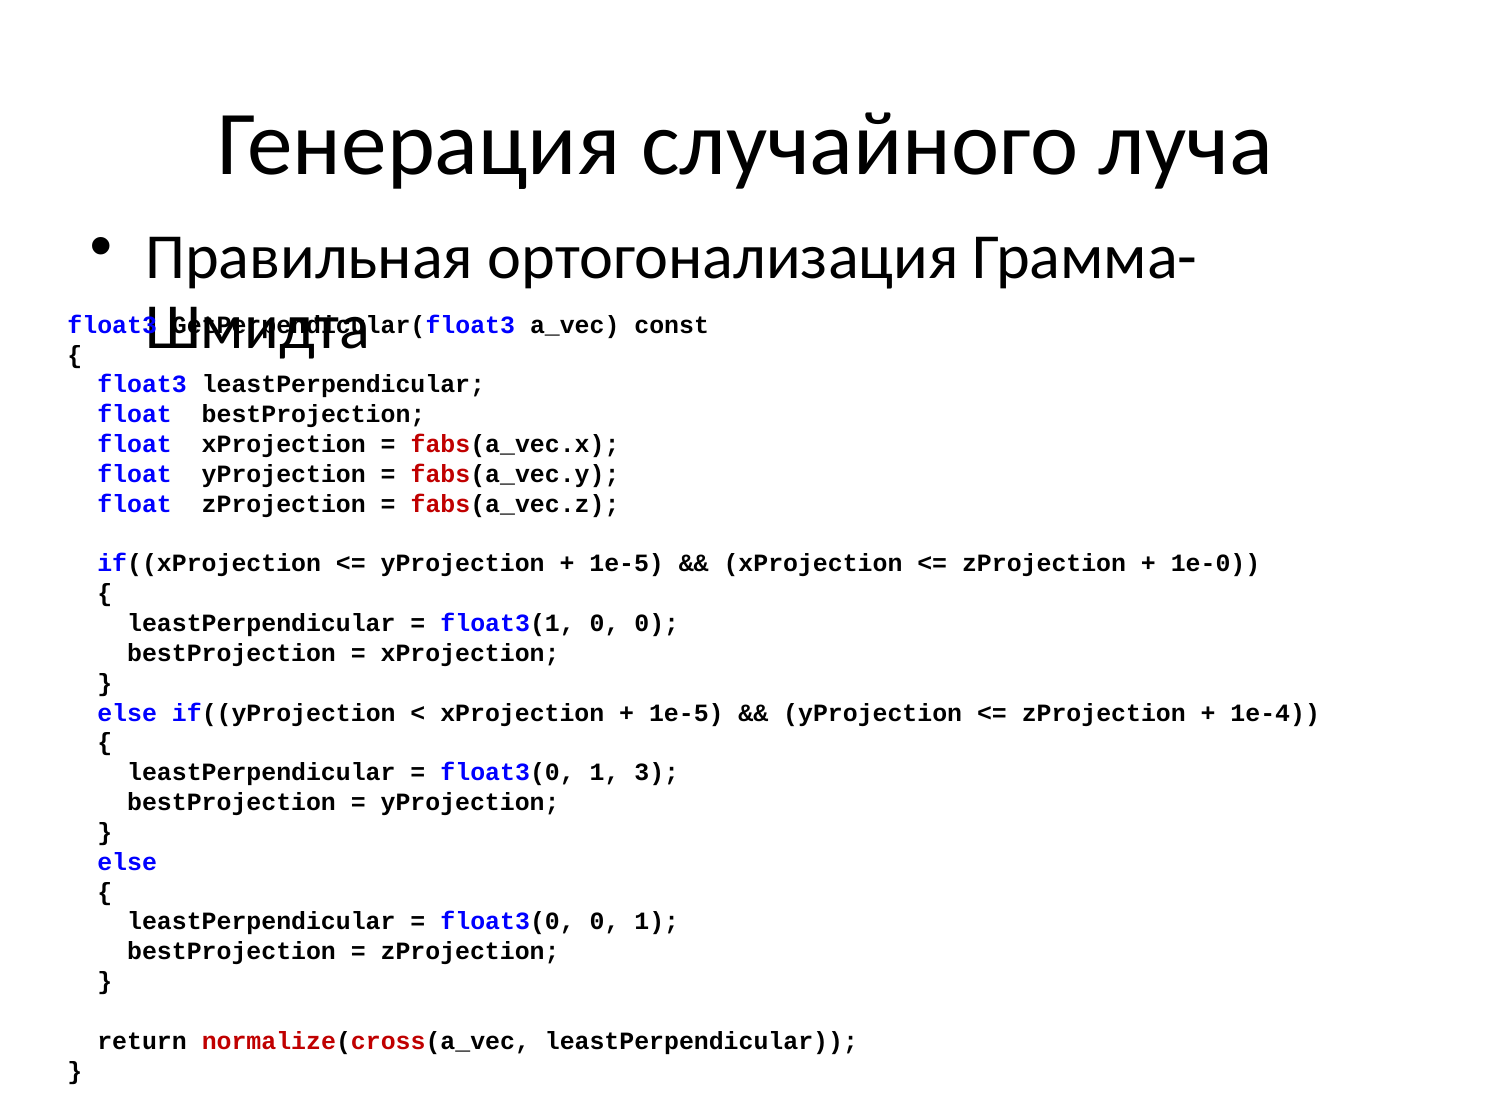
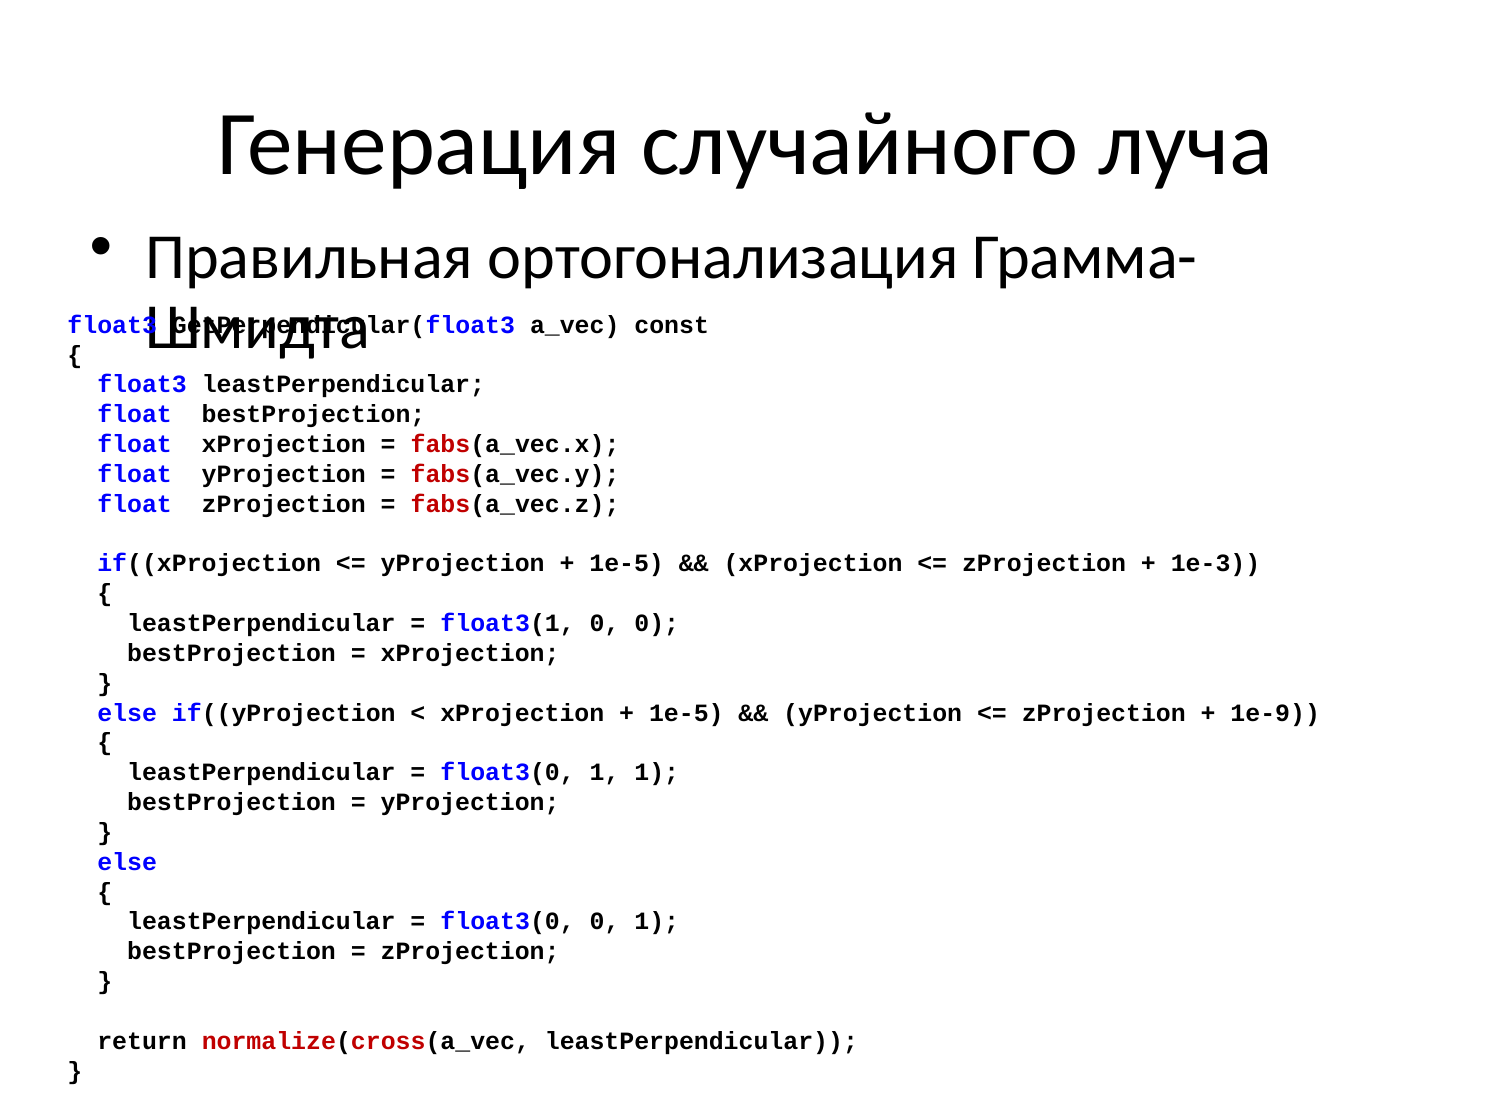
1e-0: 1e-0 -> 1e-3
1e-4: 1e-4 -> 1e-9
1 3: 3 -> 1
